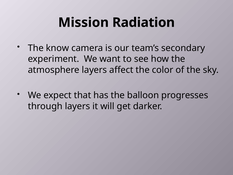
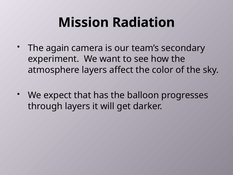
know: know -> again
